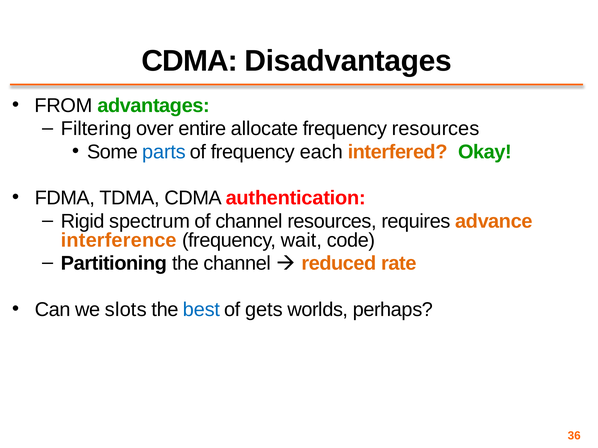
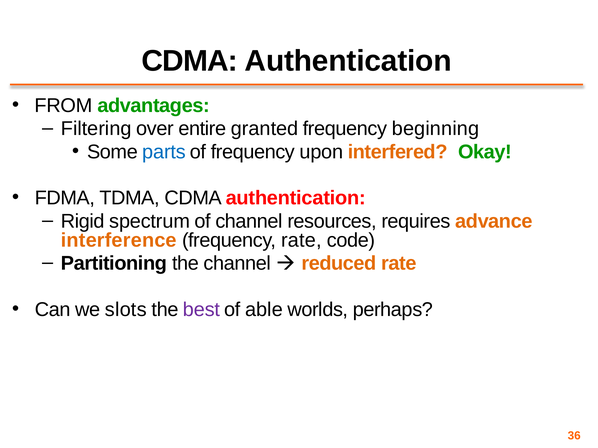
Disadvantages at (348, 61): Disadvantages -> Authentication
allocate: allocate -> granted
frequency resources: resources -> beginning
each: each -> upon
frequency wait: wait -> rate
best colour: blue -> purple
gets: gets -> able
